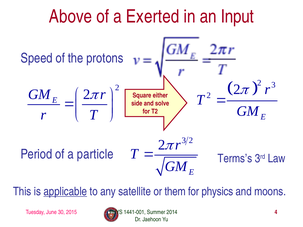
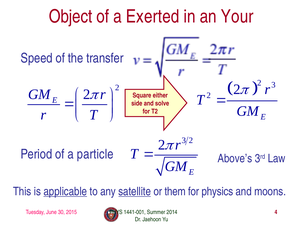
Above: Above -> Object
Input: Input -> Your
protons: protons -> transfer
Terms’s: Terms’s -> Above’s
satellite underline: none -> present
